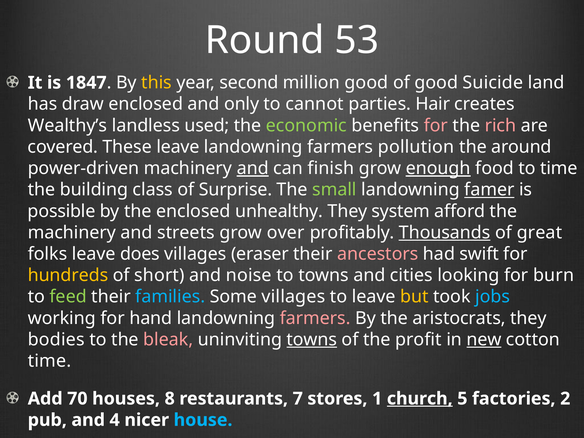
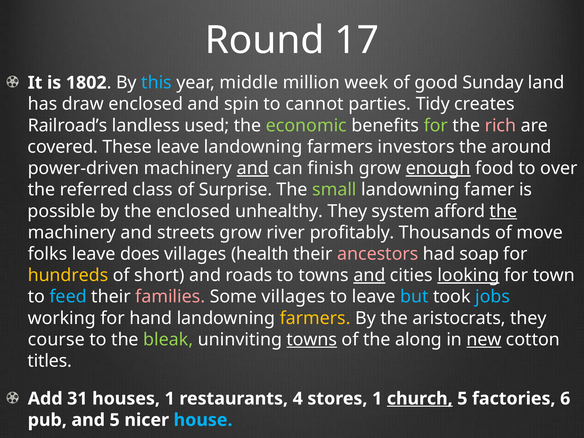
53: 53 -> 17
1847: 1847 -> 1802
this colour: yellow -> light blue
second: second -> middle
million good: good -> week
Suicide: Suicide -> Sunday
only: only -> spin
Hair: Hair -> Tidy
Wealthy’s: Wealthy’s -> Railroad’s
for at (436, 126) colour: pink -> light green
pollution: pollution -> investors
to time: time -> over
building: building -> referred
famer underline: present -> none
the at (503, 211) underline: none -> present
over: over -> river
Thousands underline: present -> none
great: great -> move
eraser: eraser -> health
swift: swift -> soap
noise: noise -> roads
and at (369, 275) underline: none -> present
looking underline: none -> present
burn: burn -> town
feed colour: light green -> light blue
families colour: light blue -> pink
but colour: yellow -> light blue
farmers at (315, 318) colour: pink -> yellow
bodies: bodies -> course
bleak colour: pink -> light green
profit: profit -> along
time at (50, 361): time -> titles
70: 70 -> 31
houses 8: 8 -> 1
7: 7 -> 4
2: 2 -> 6
and 4: 4 -> 5
